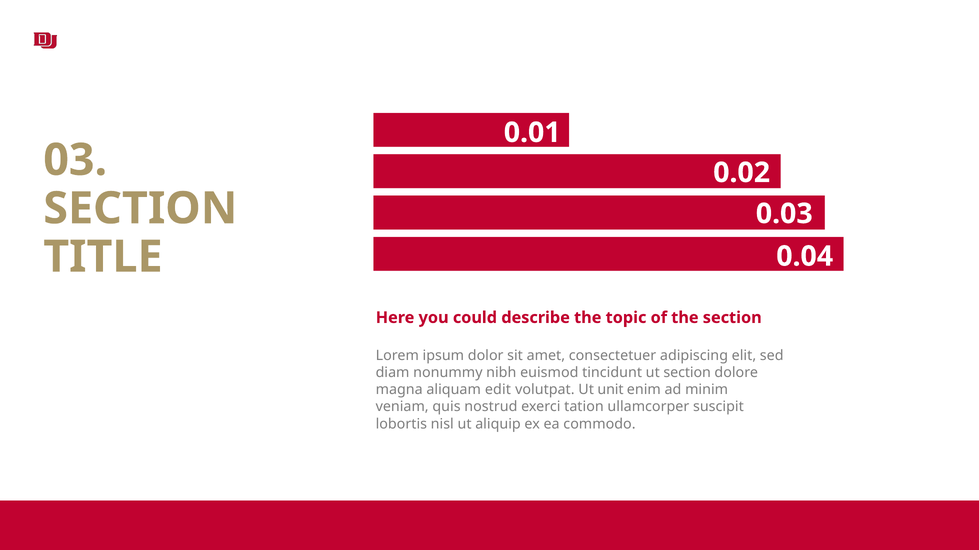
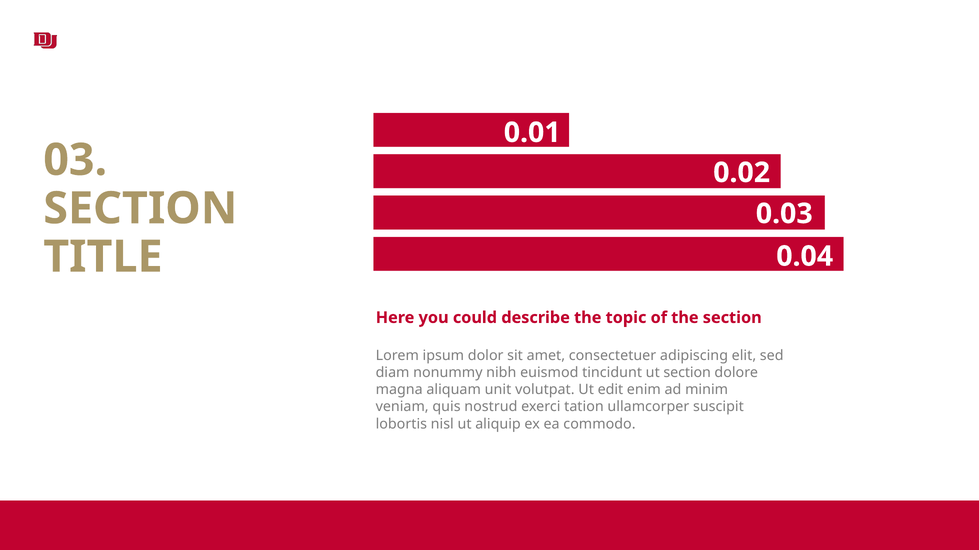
edit: edit -> unit
unit: unit -> edit
